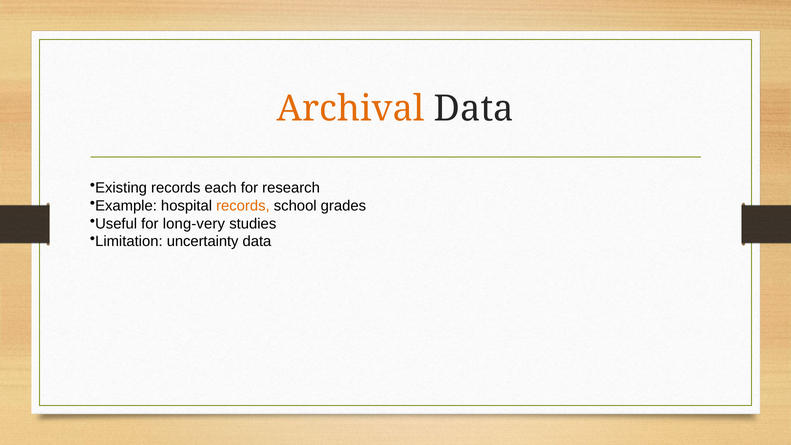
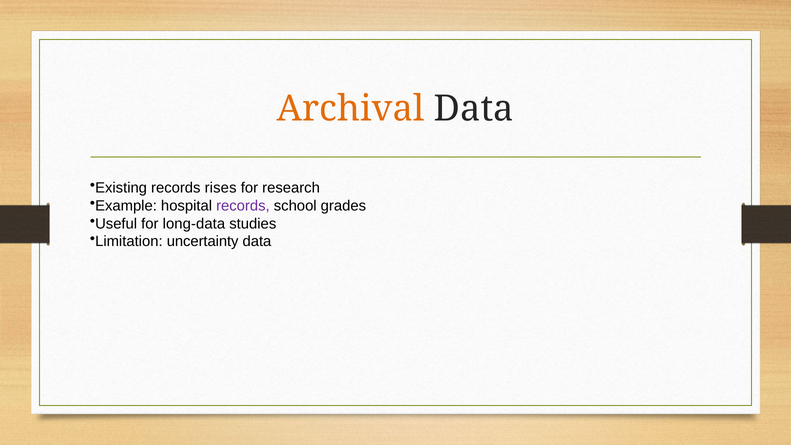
each: each -> rises
records at (243, 206) colour: orange -> purple
long-very: long-very -> long-data
